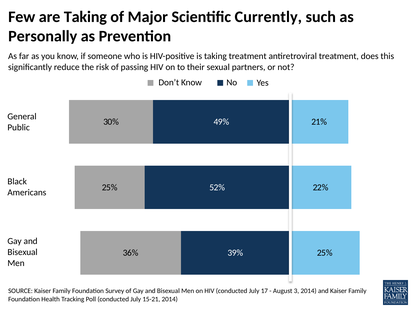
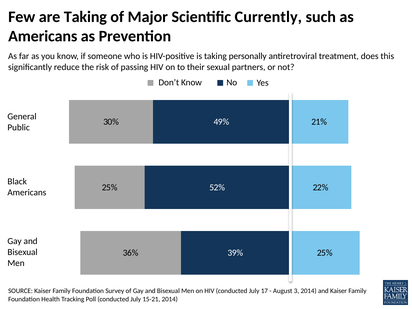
Personally at (43, 36): Personally -> Americans
taking treatment: treatment -> personally
